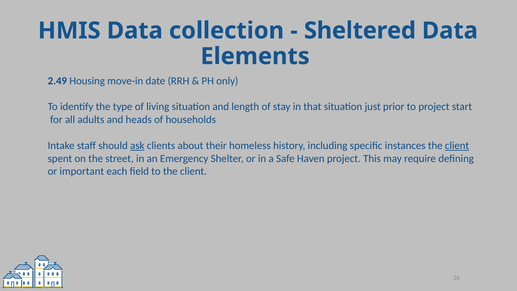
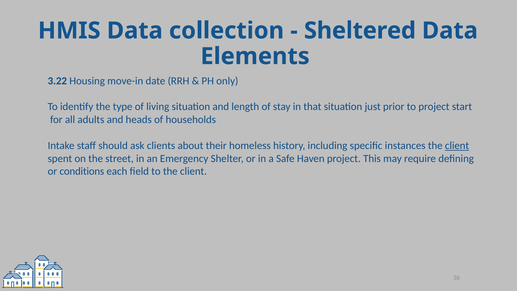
2.49: 2.49 -> 3.22
ask underline: present -> none
important: important -> conditions
